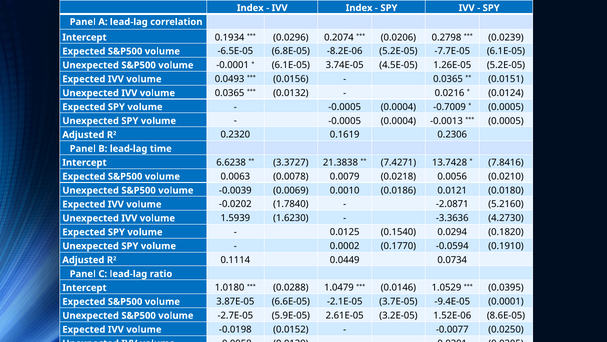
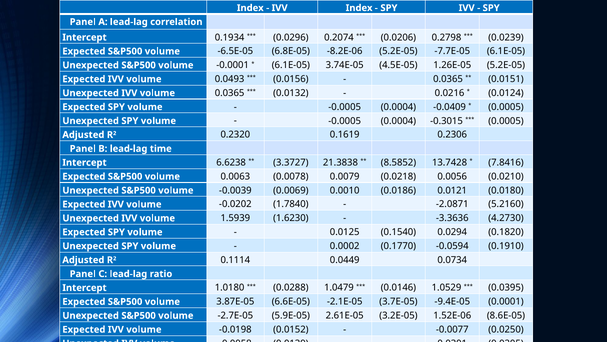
-0.7009: -0.7009 -> -0.0409
-0.0013: -0.0013 -> -0.3015
7.4271: 7.4271 -> 8.5852
